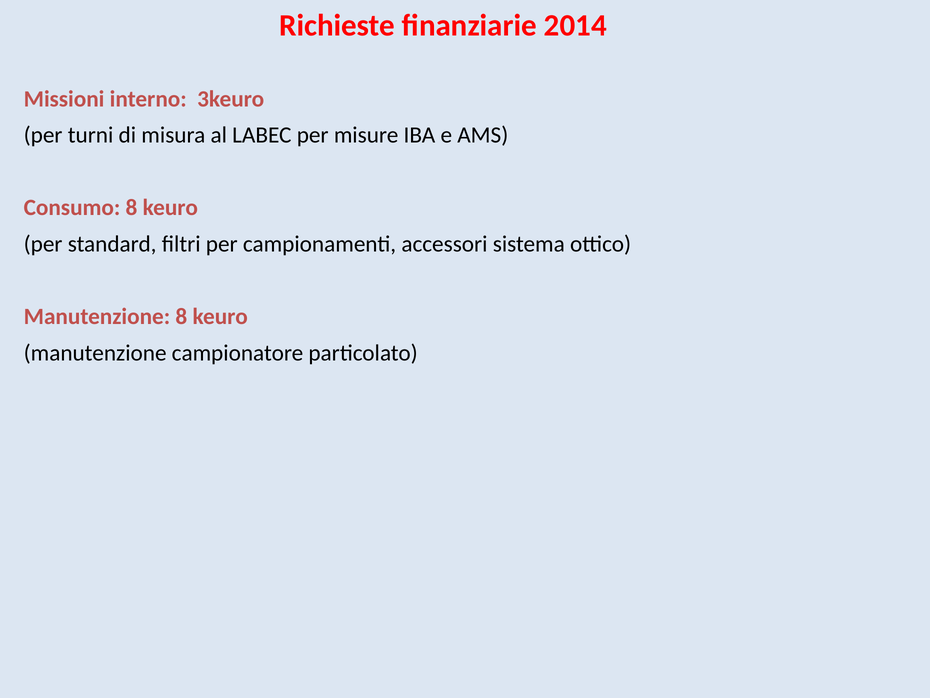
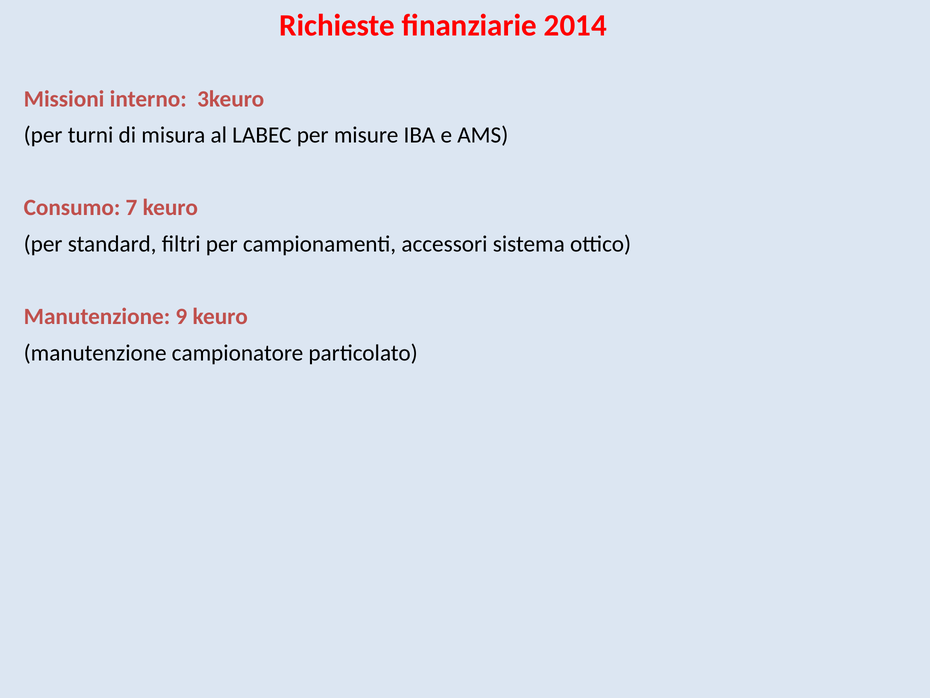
Consumo 8: 8 -> 7
Manutenzione 8: 8 -> 9
